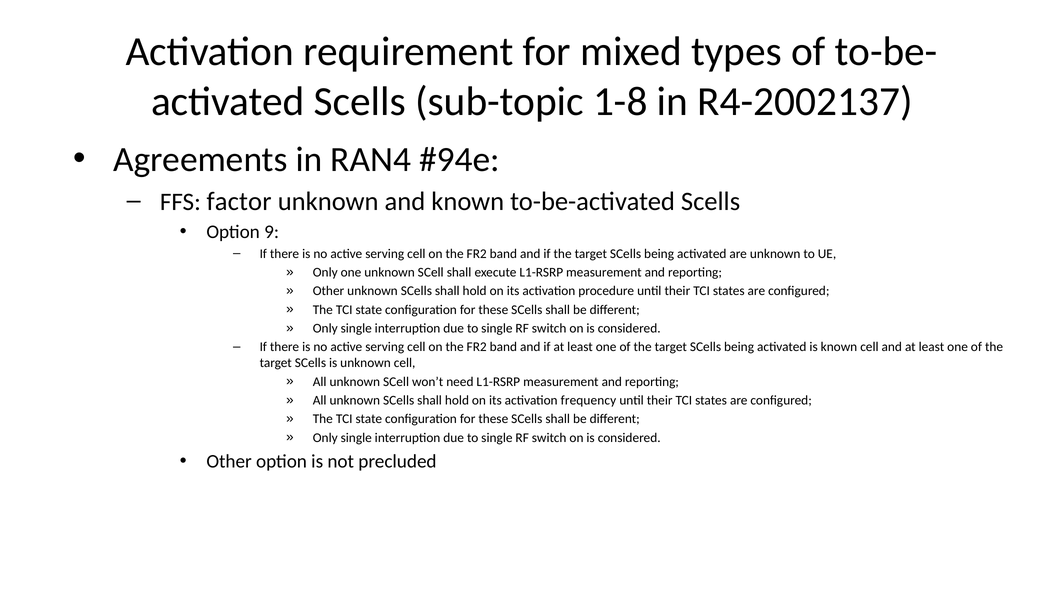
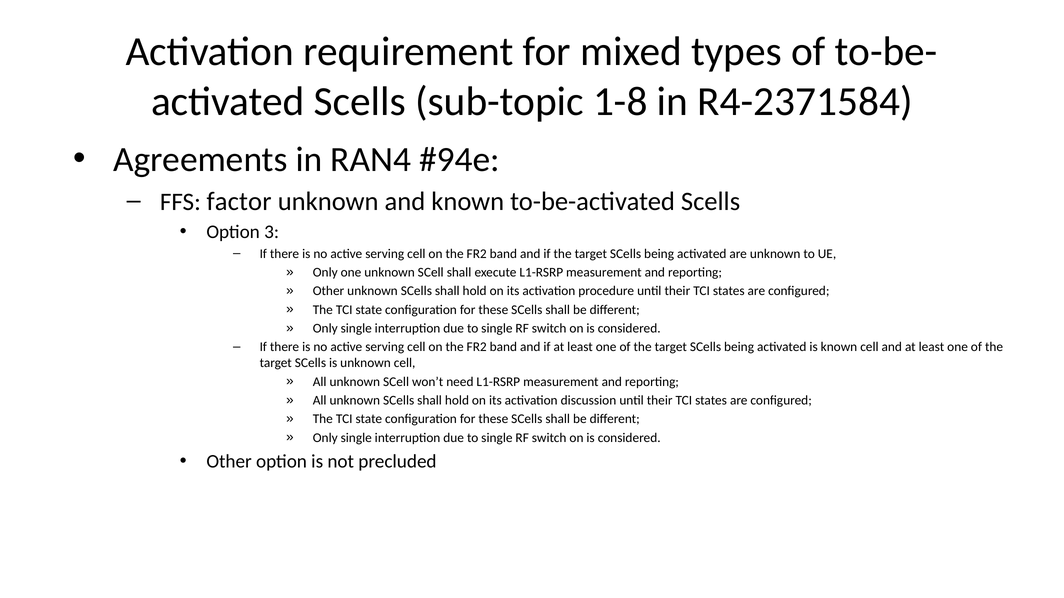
R4-2002137: R4-2002137 -> R4-2371584
9: 9 -> 3
frequency: frequency -> discussion
